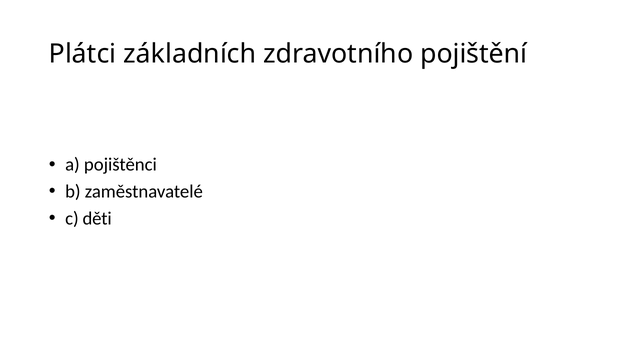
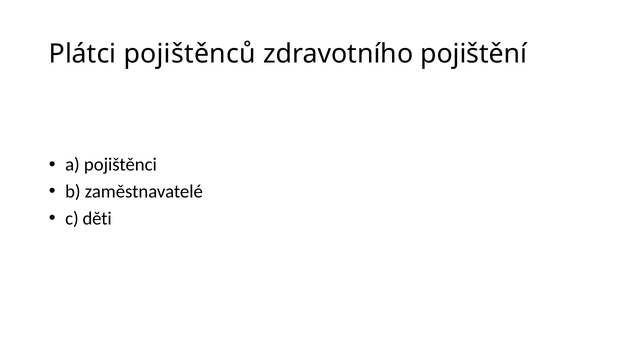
základních: základních -> pojištěnců
